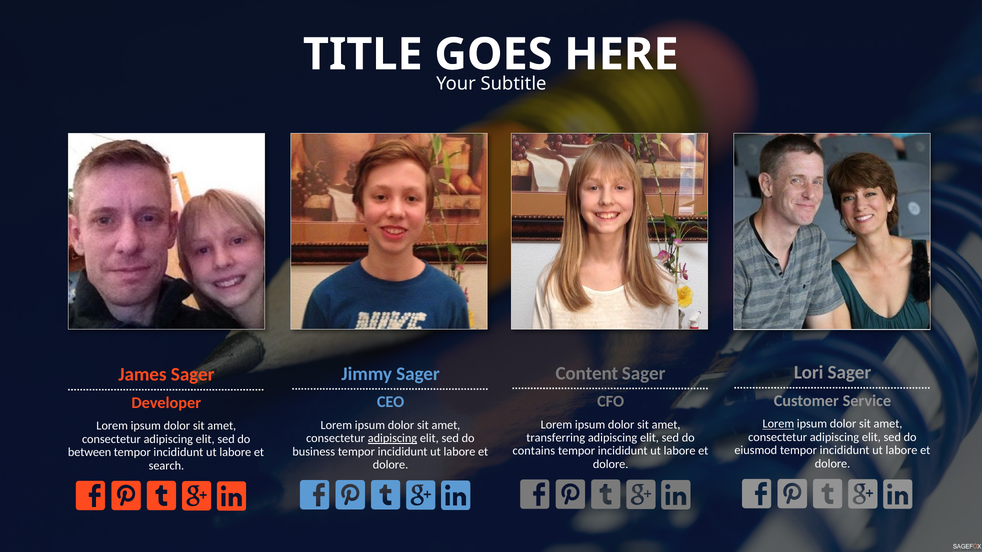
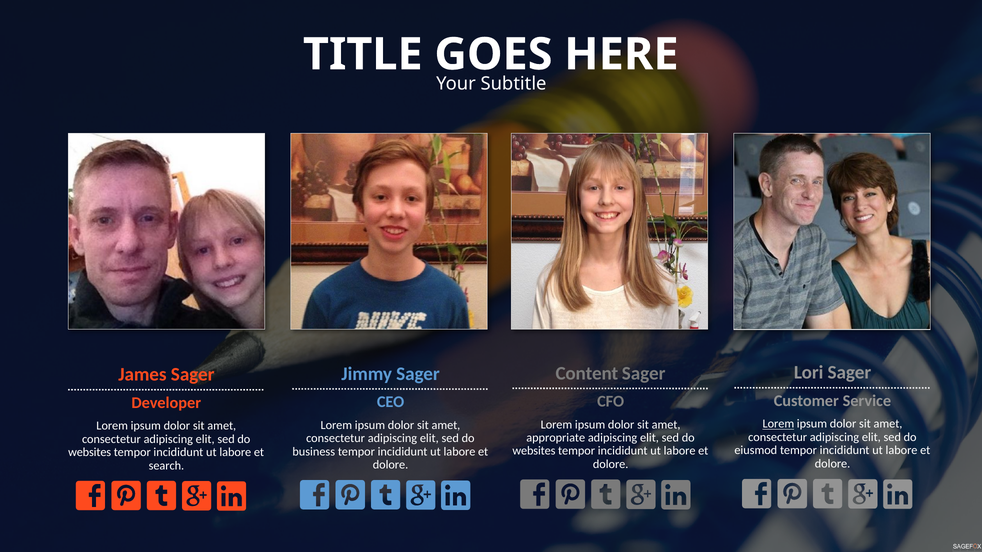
transferring: transferring -> appropriate
adipiscing at (392, 439) underline: present -> none
contains at (534, 451): contains -> websites
between at (90, 453): between -> websites
